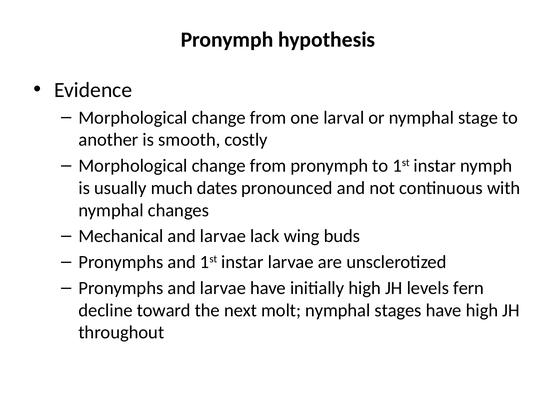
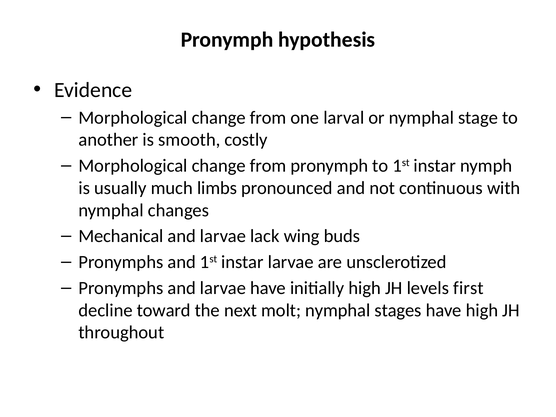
dates: dates -> limbs
fern: fern -> first
